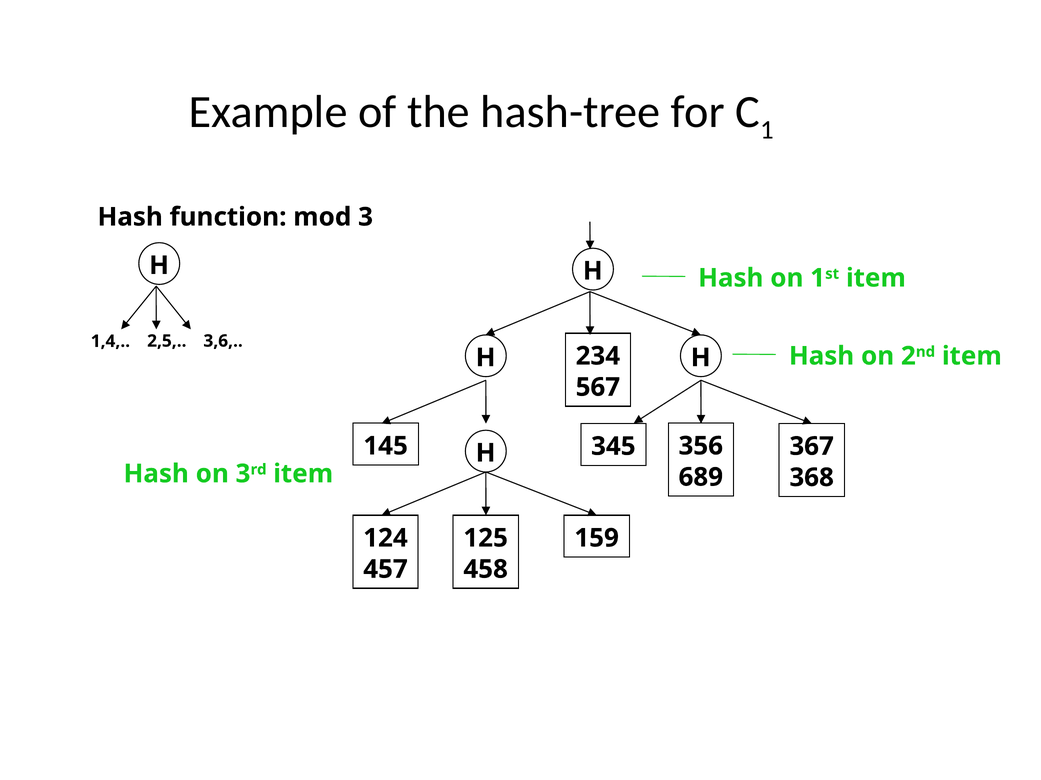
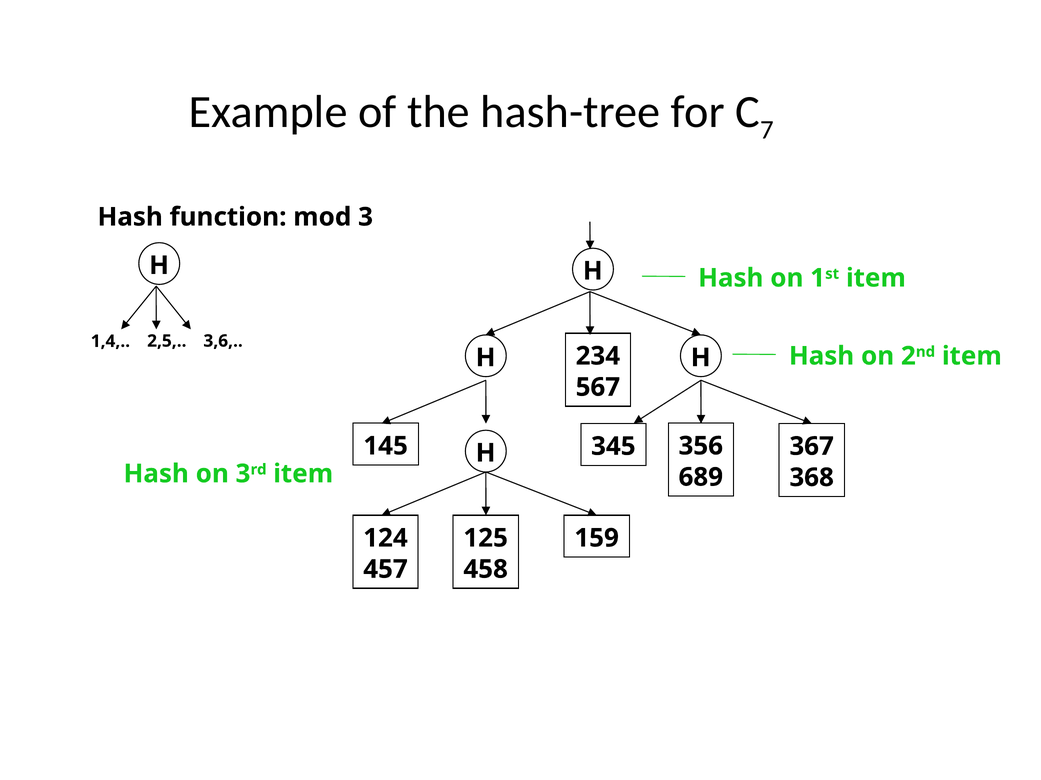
1: 1 -> 7
